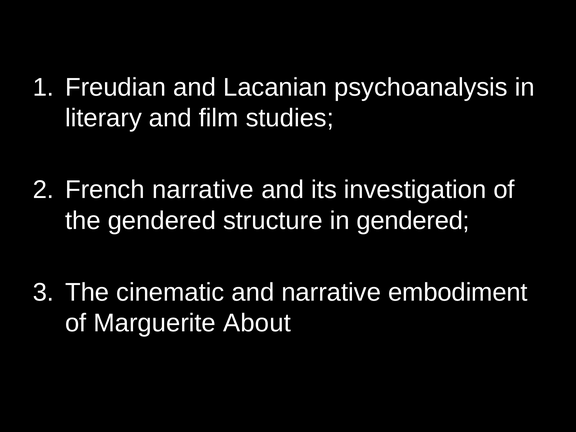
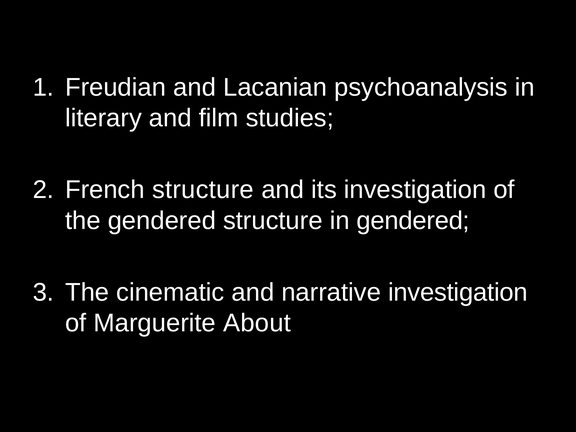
French narrative: narrative -> structure
narrative embodiment: embodiment -> investigation
